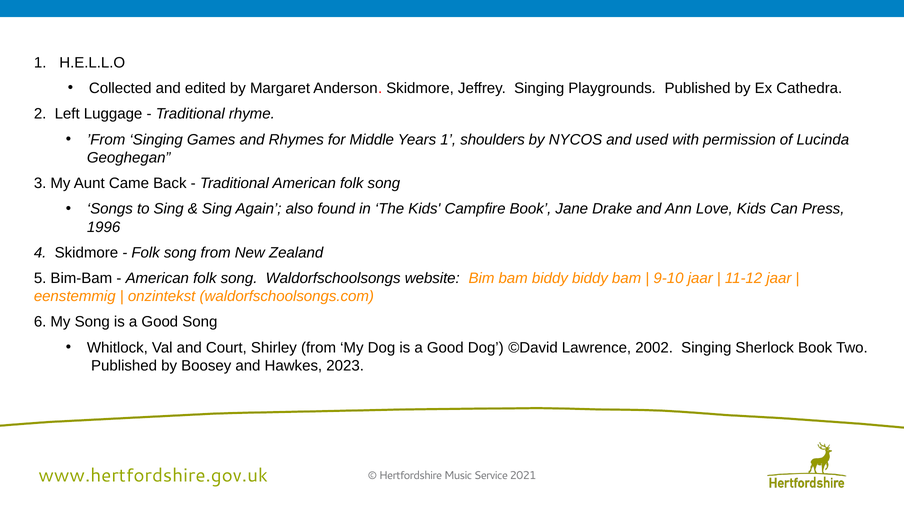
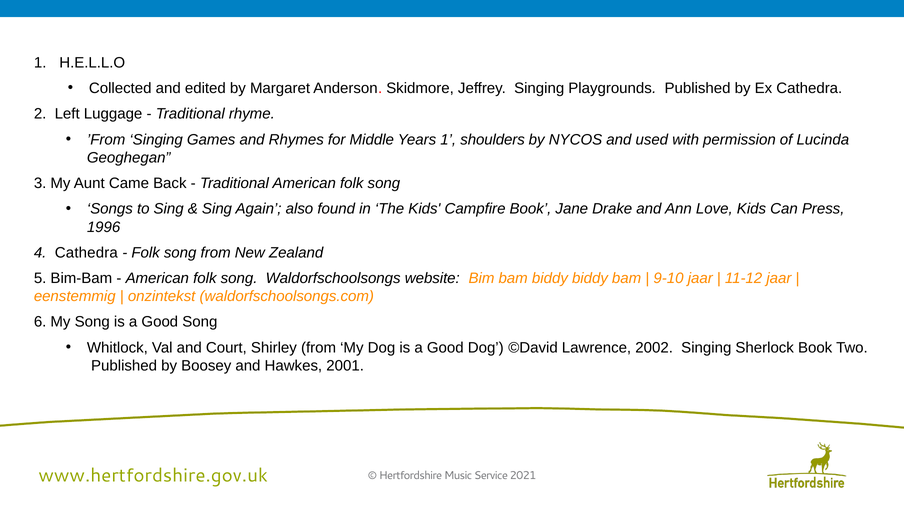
4 Skidmore: Skidmore -> Cathedra
2023: 2023 -> 2001
